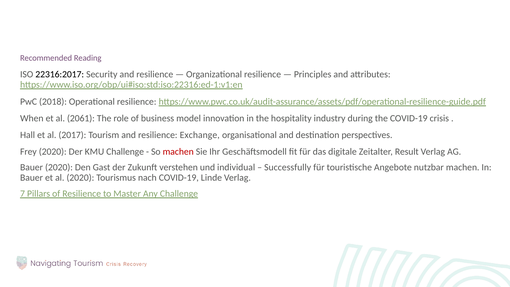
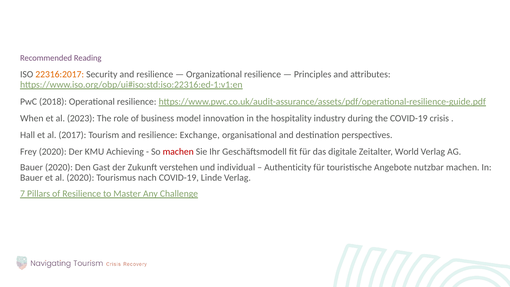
22316:2017 colour: black -> orange
2061: 2061 -> 2023
KMU Challenge: Challenge -> Achieving
Result: Result -> World
Successfully: Successfully -> Authenticity
